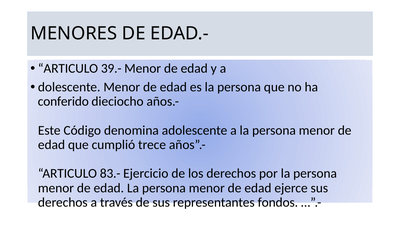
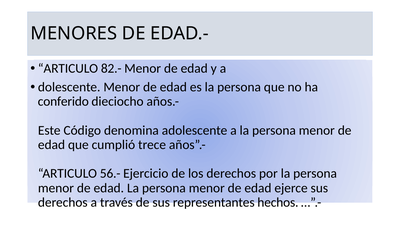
39.-: 39.- -> 82.-
83.-: 83.- -> 56.-
fondos: fondos -> hechos
